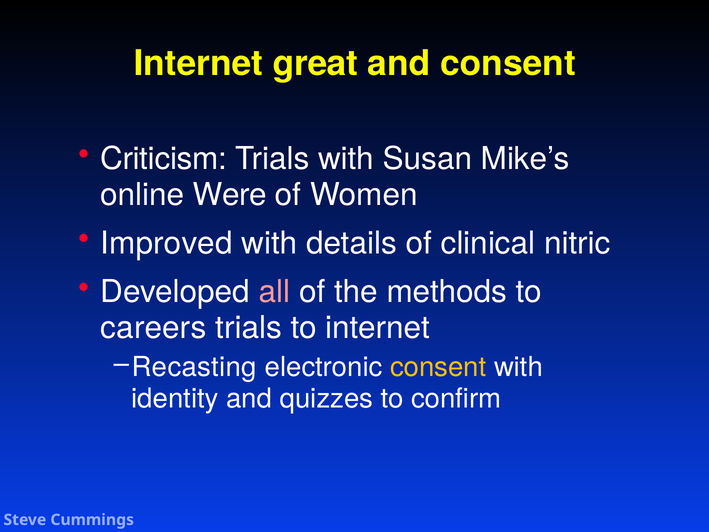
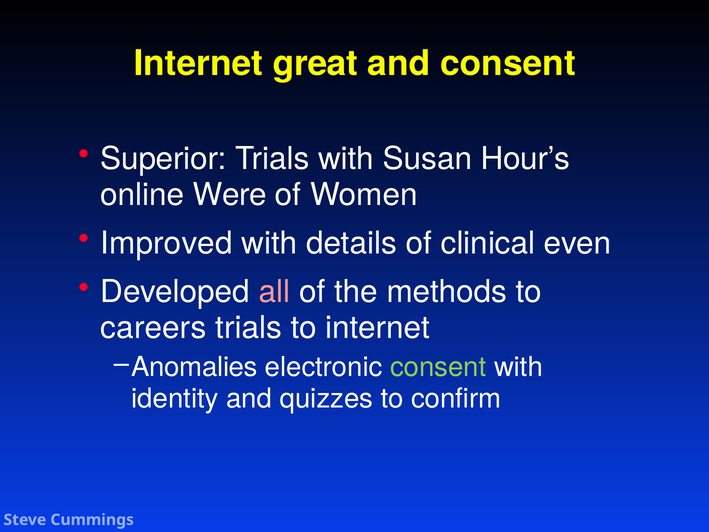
Criticism: Criticism -> Superior
Mike’s: Mike’s -> Hour’s
nitric: nitric -> even
Recasting: Recasting -> Anomalies
consent at (438, 367) colour: yellow -> light green
